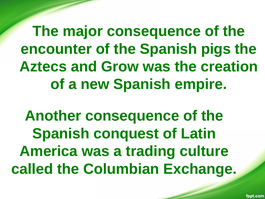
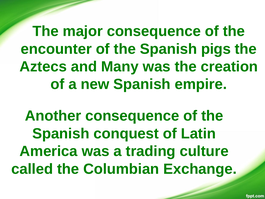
Grow: Grow -> Many
